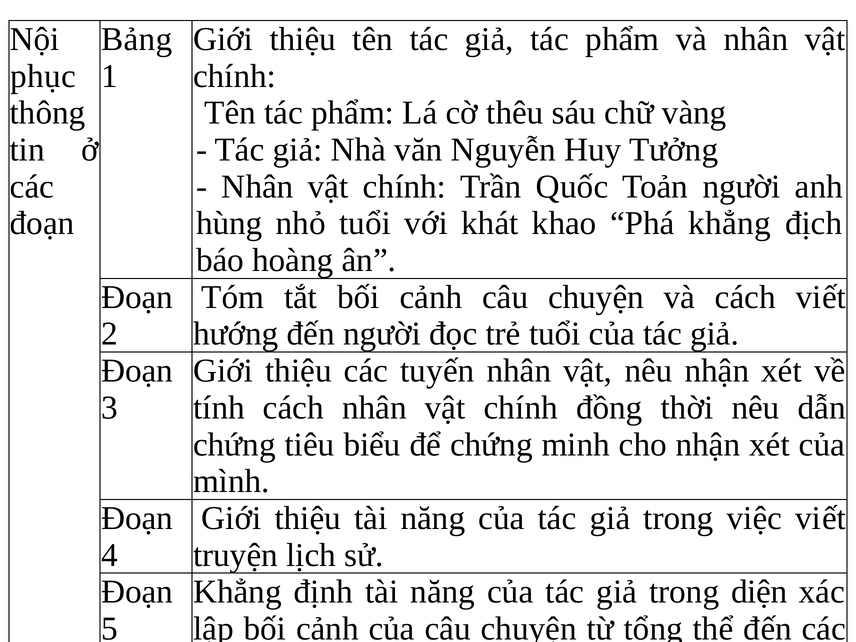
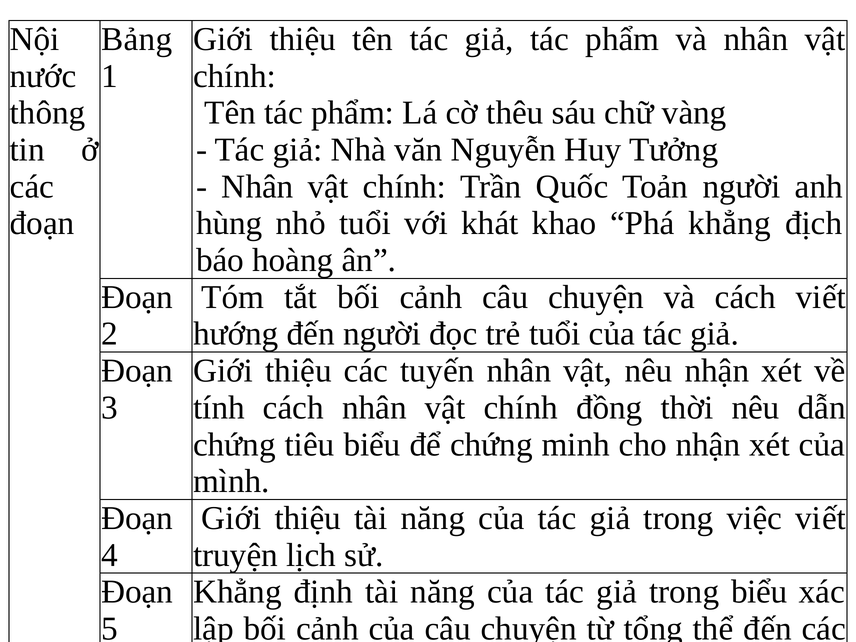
phục: phục -> nước
trong diện: diện -> biểu
